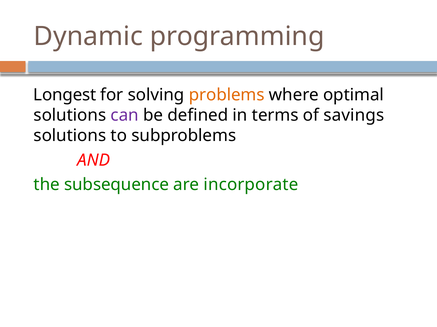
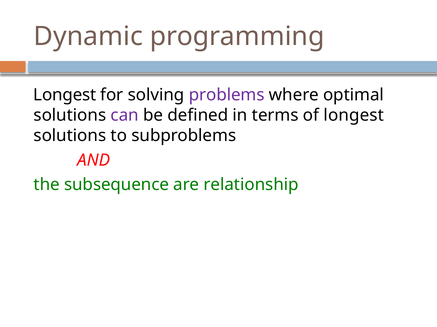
problems colour: orange -> purple
of savings: savings -> longest
incorporate: incorporate -> relationship
